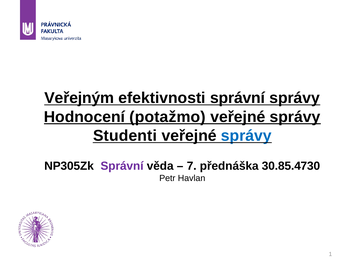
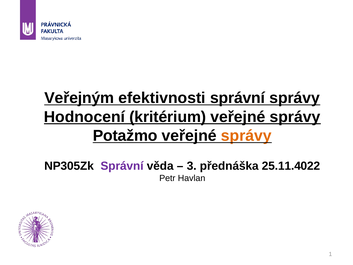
potažmo: potažmo -> kritérium
Studenti: Studenti -> Potažmo
správy at (246, 136) colour: blue -> orange
7: 7 -> 3
30.85.4730: 30.85.4730 -> 25.11.4022
